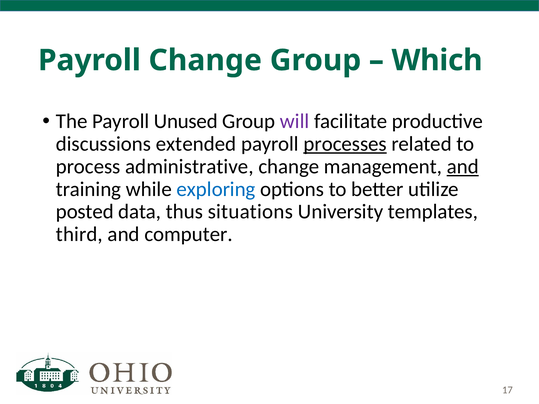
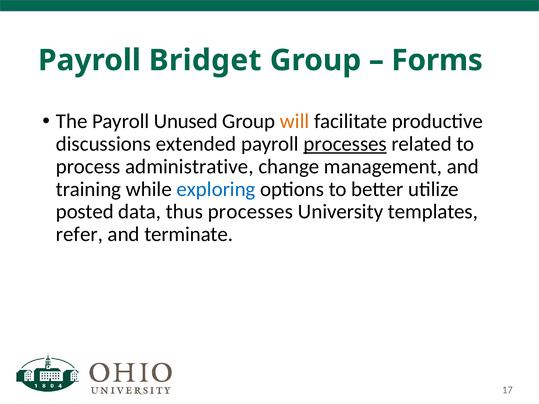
Payroll Change: Change -> Bridget
Which: Which -> Forms
will colour: purple -> orange
and at (463, 167) underline: present -> none
thus situations: situations -> processes
third: third -> refer
computer: computer -> terminate
